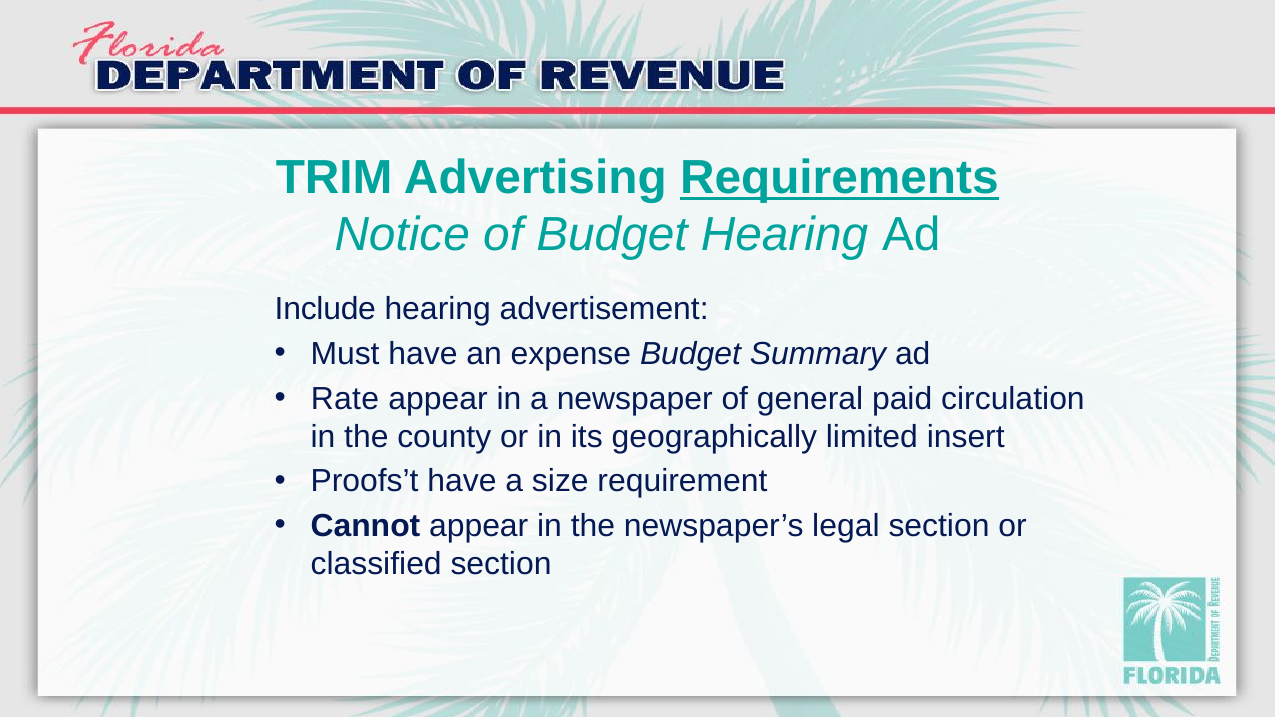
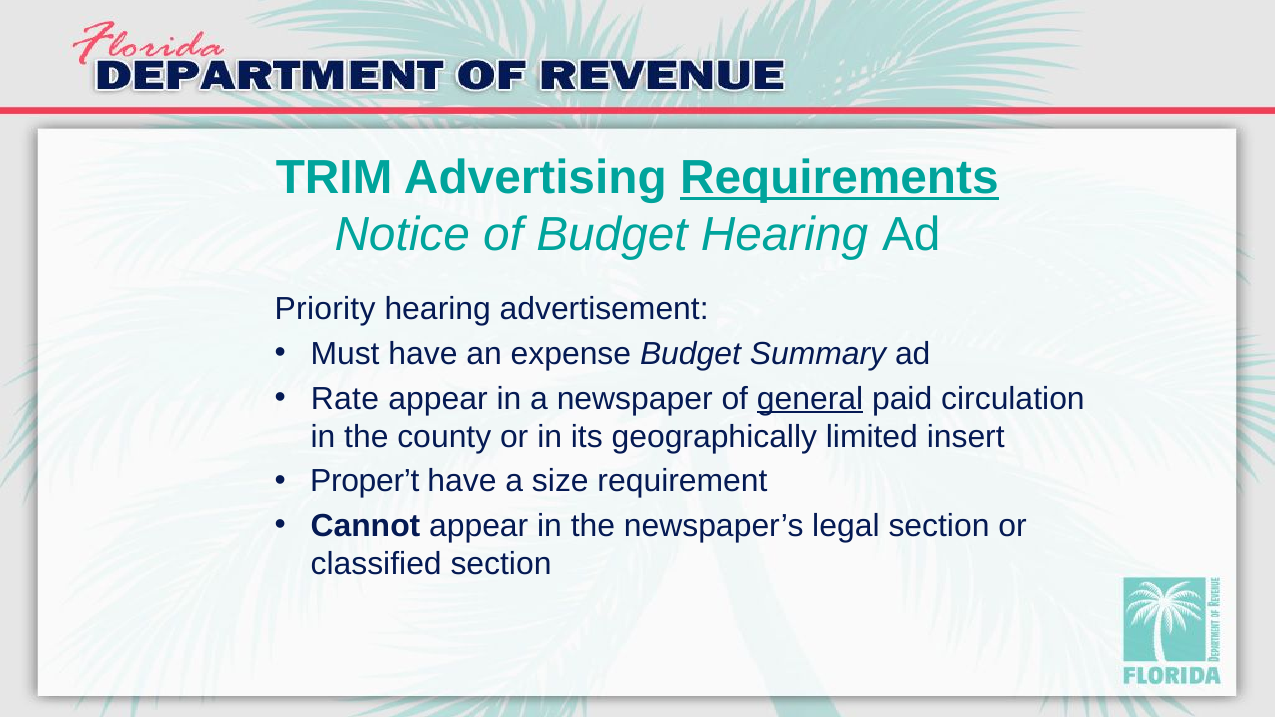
Include: Include -> Priority
general underline: none -> present
Proofs’t: Proofs’t -> Proper’t
